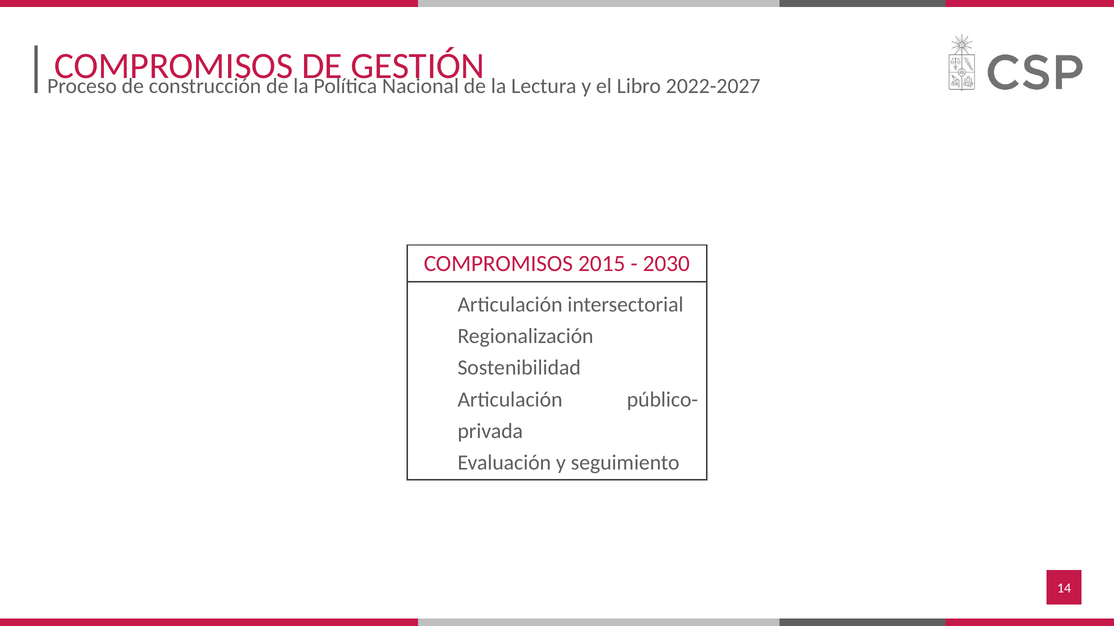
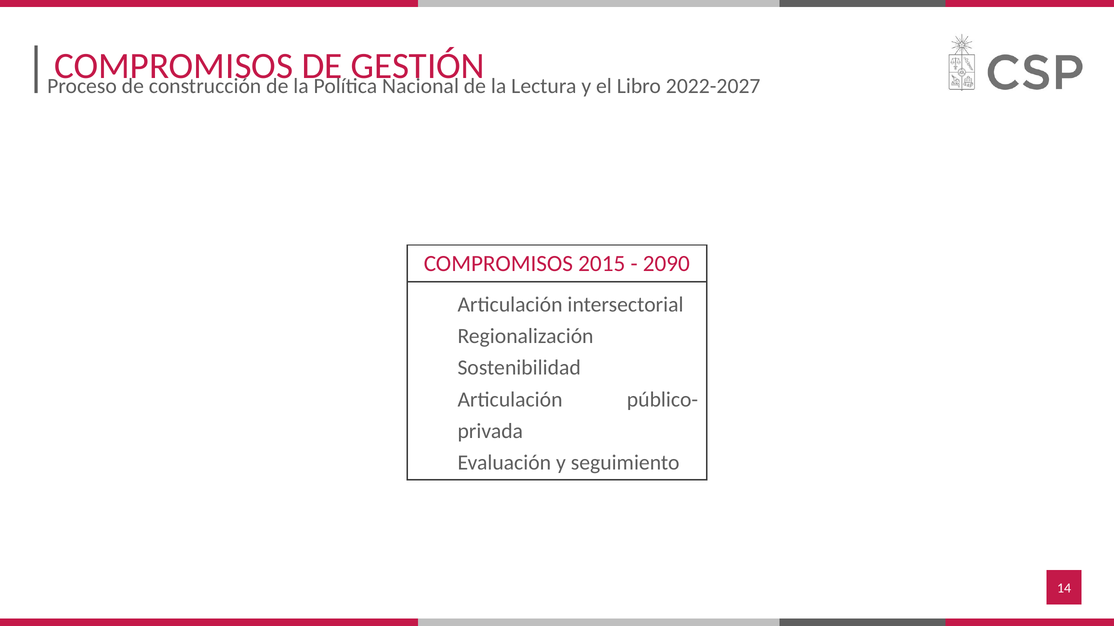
2030: 2030 -> 2090
